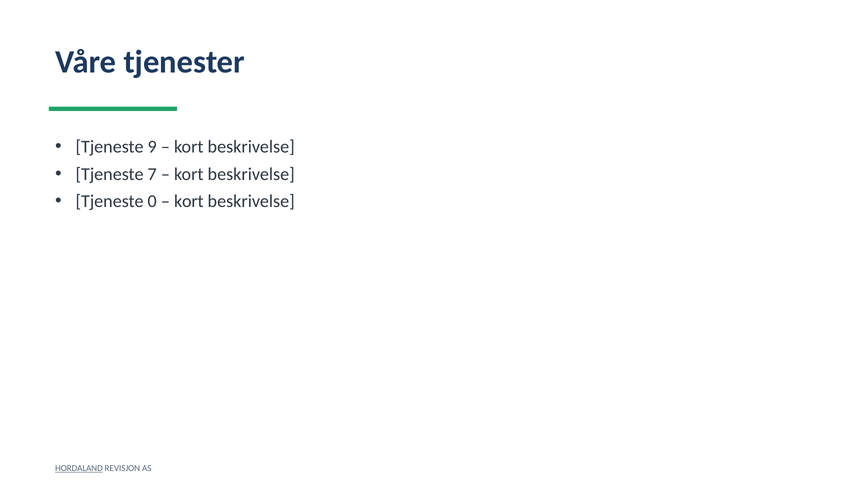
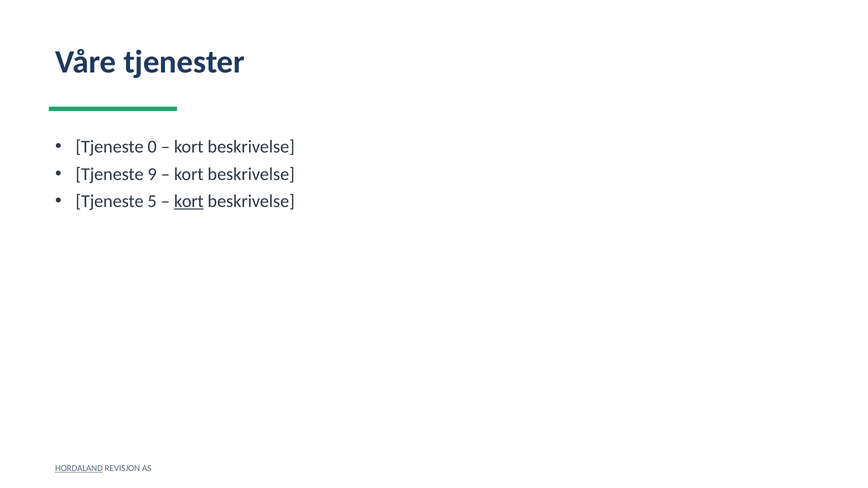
9: 9 -> 0
7: 7 -> 9
0: 0 -> 5
kort at (189, 201) underline: none -> present
